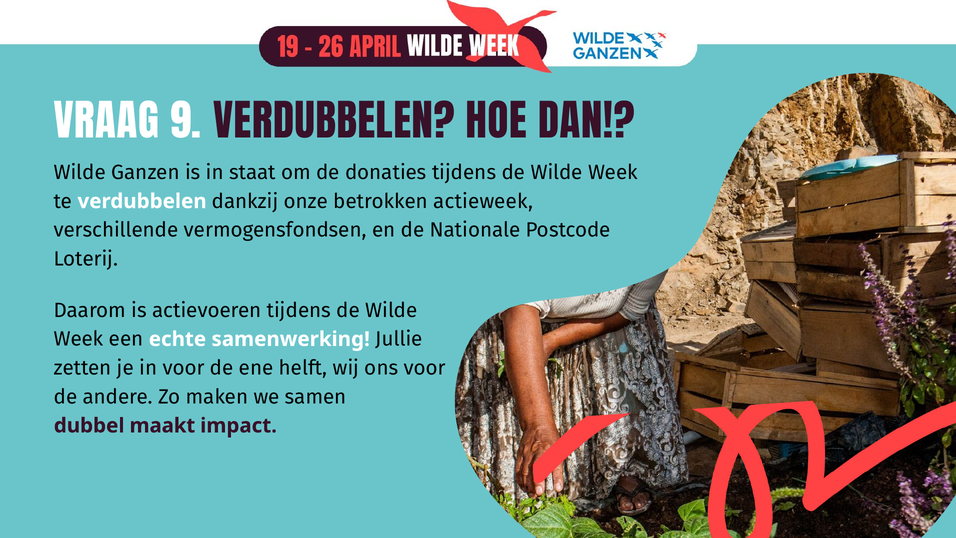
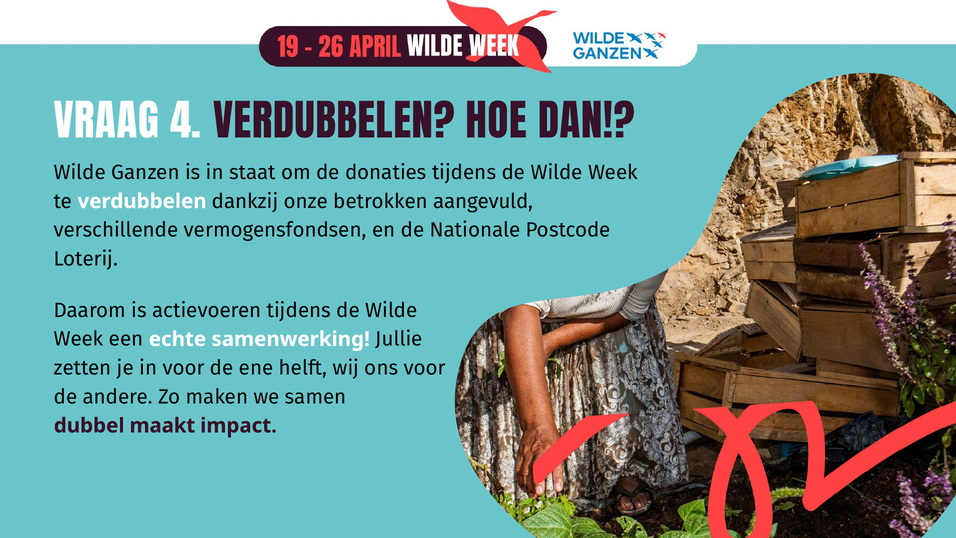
9: 9 -> 4
actieweek: actieweek -> aangevuld
